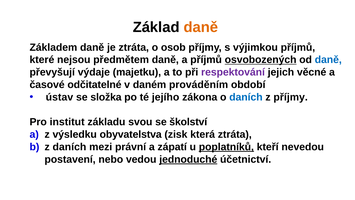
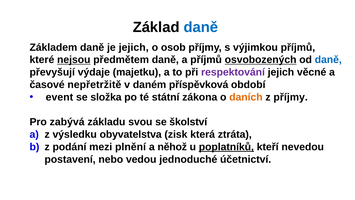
daně at (201, 27) colour: orange -> blue
je ztráta: ztráta -> jejich
nejsou underline: none -> present
odčitatelné: odčitatelné -> nepřetržitě
prováděním: prováděním -> příspěvková
ústav: ústav -> event
jejího: jejího -> státní
daních at (246, 97) colour: blue -> orange
institut: institut -> zabývá
z daních: daních -> podání
právní: právní -> plnění
zápatí: zápatí -> něhož
jednoduché underline: present -> none
